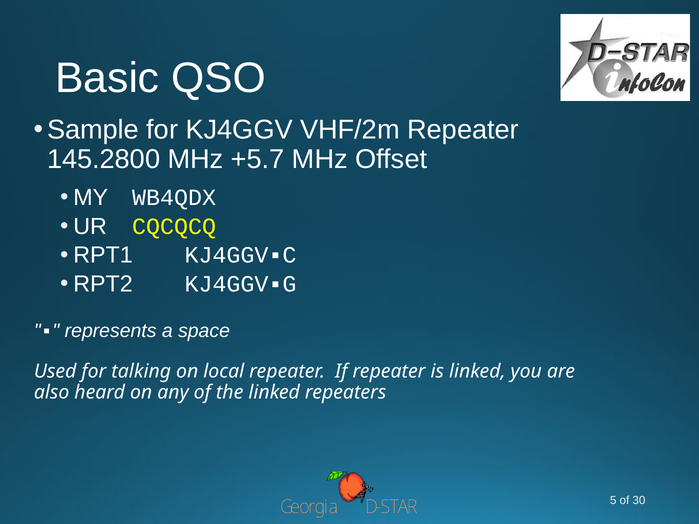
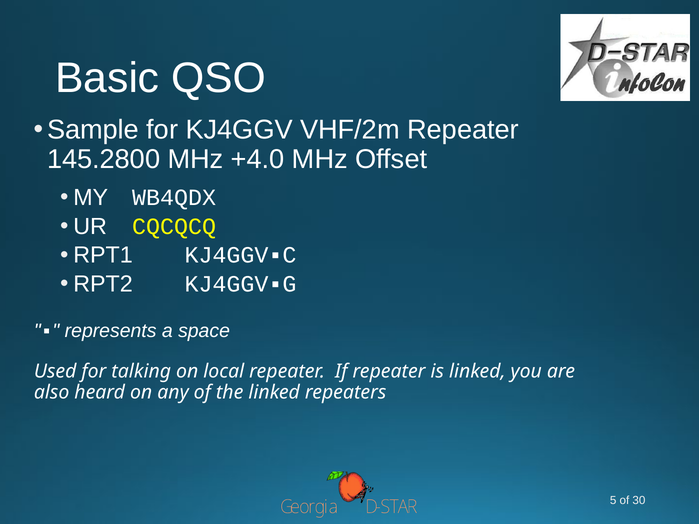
+5.7: +5.7 -> +4.0
